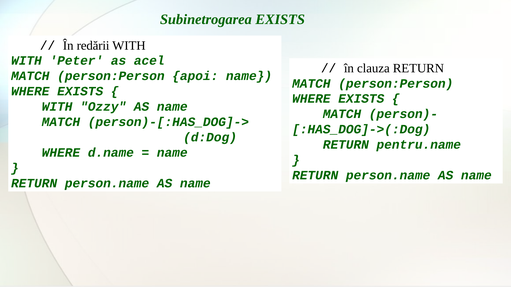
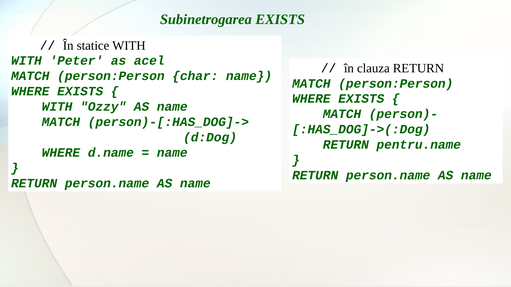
redării: redării -> statice
apoi: apoi -> char
